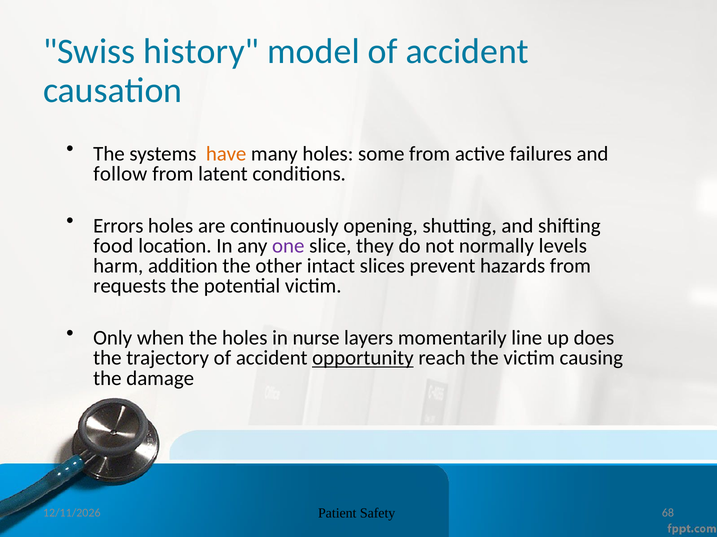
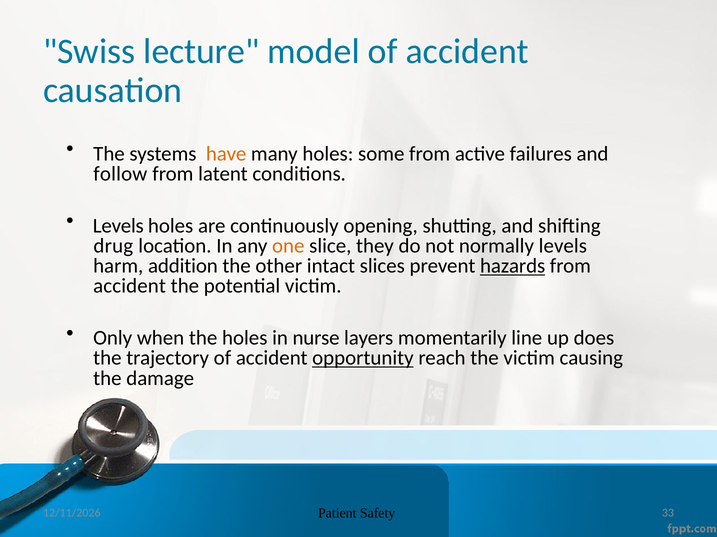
history: history -> lecture
Errors at (118, 226): Errors -> Levels
food: food -> drug
one colour: purple -> orange
hazards underline: none -> present
requests at (130, 286): requests -> accident
68: 68 -> 33
